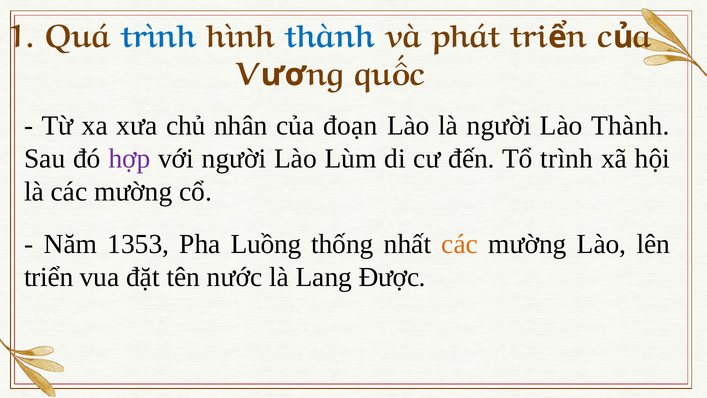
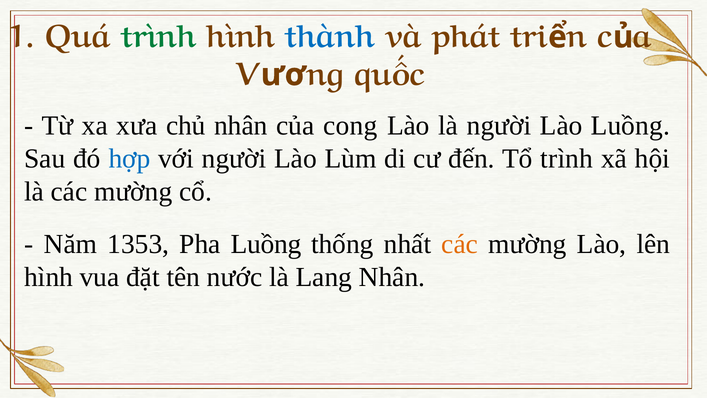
trình at (159, 37) colour: blue -> green
đoạn: đoạn -> cong
Lào Thành: Thành -> Luồng
hợp colour: purple -> blue
triển at (49, 277): triển -> hình
Lang Được: Được -> Nhân
